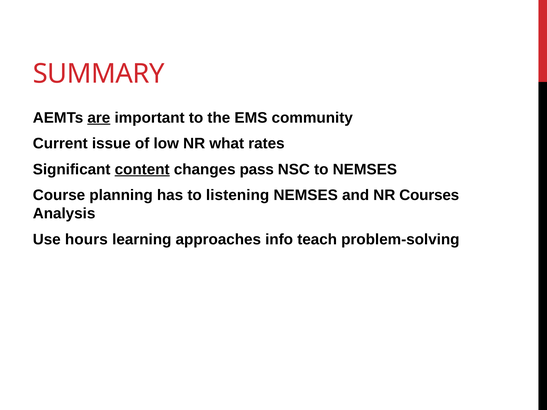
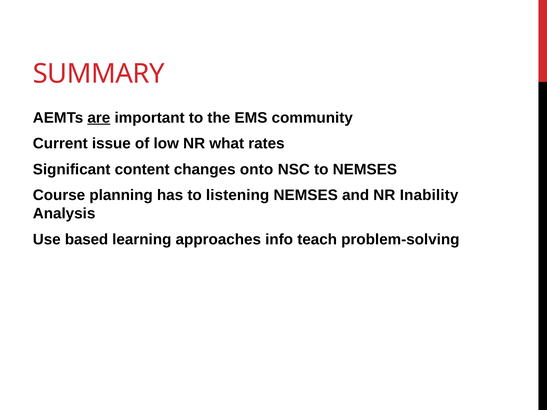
content underline: present -> none
pass: pass -> onto
Courses: Courses -> Inability
hours: hours -> based
